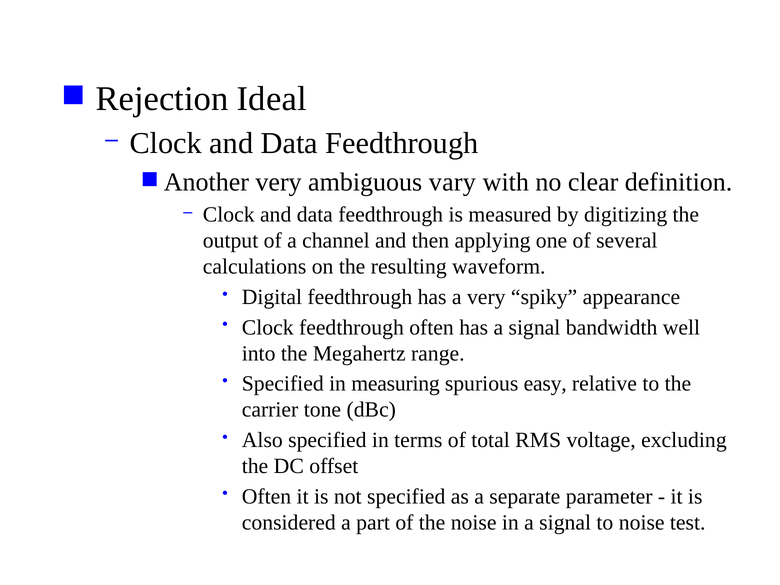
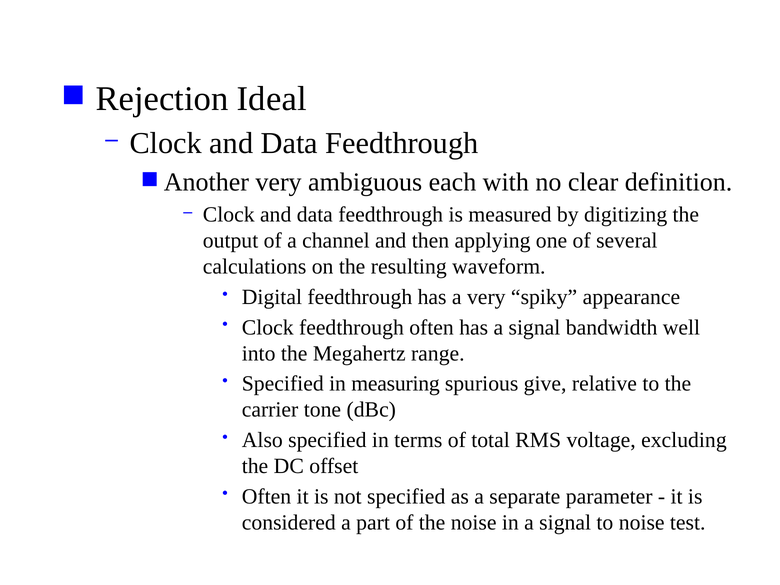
vary: vary -> each
easy: easy -> give
